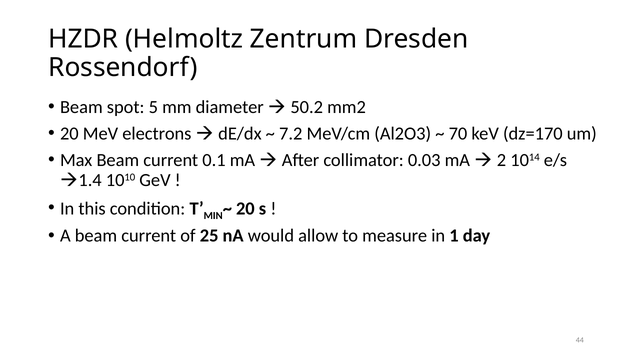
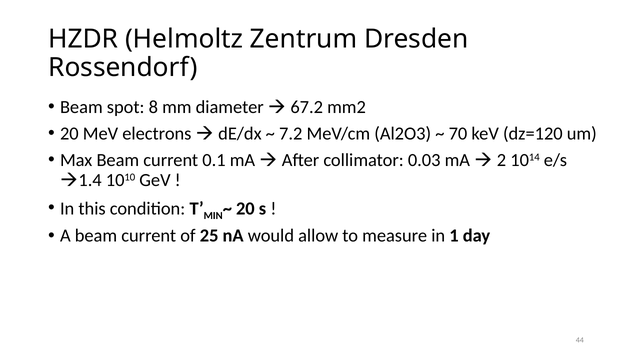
5: 5 -> 8
50.2: 50.2 -> 67.2
dz=170: dz=170 -> dz=120
